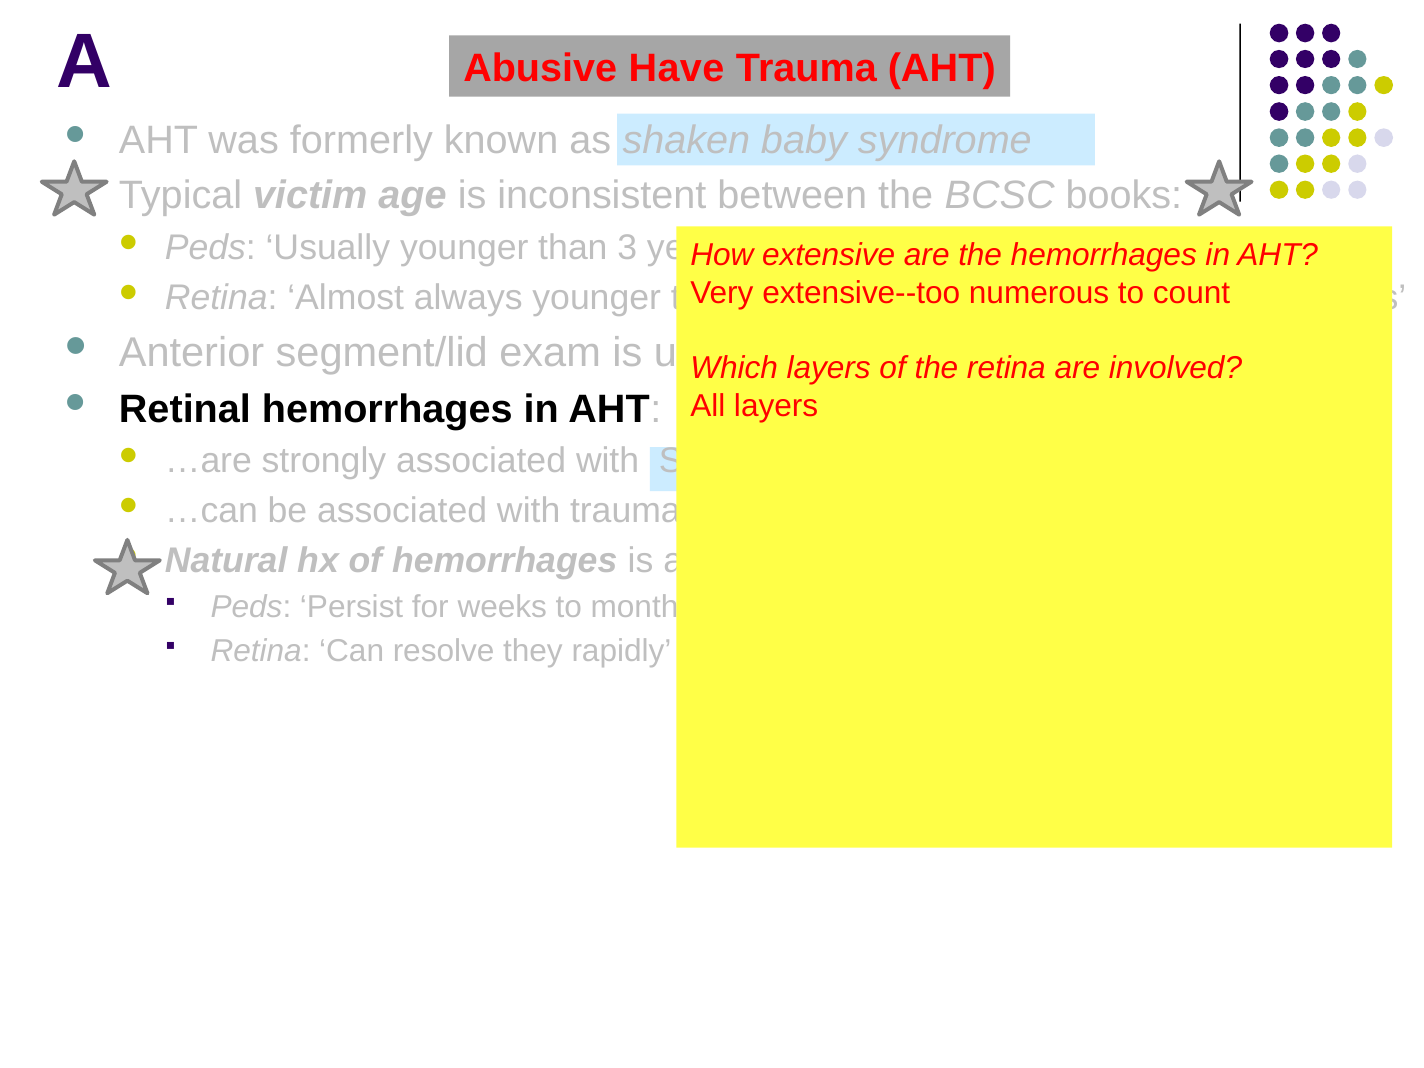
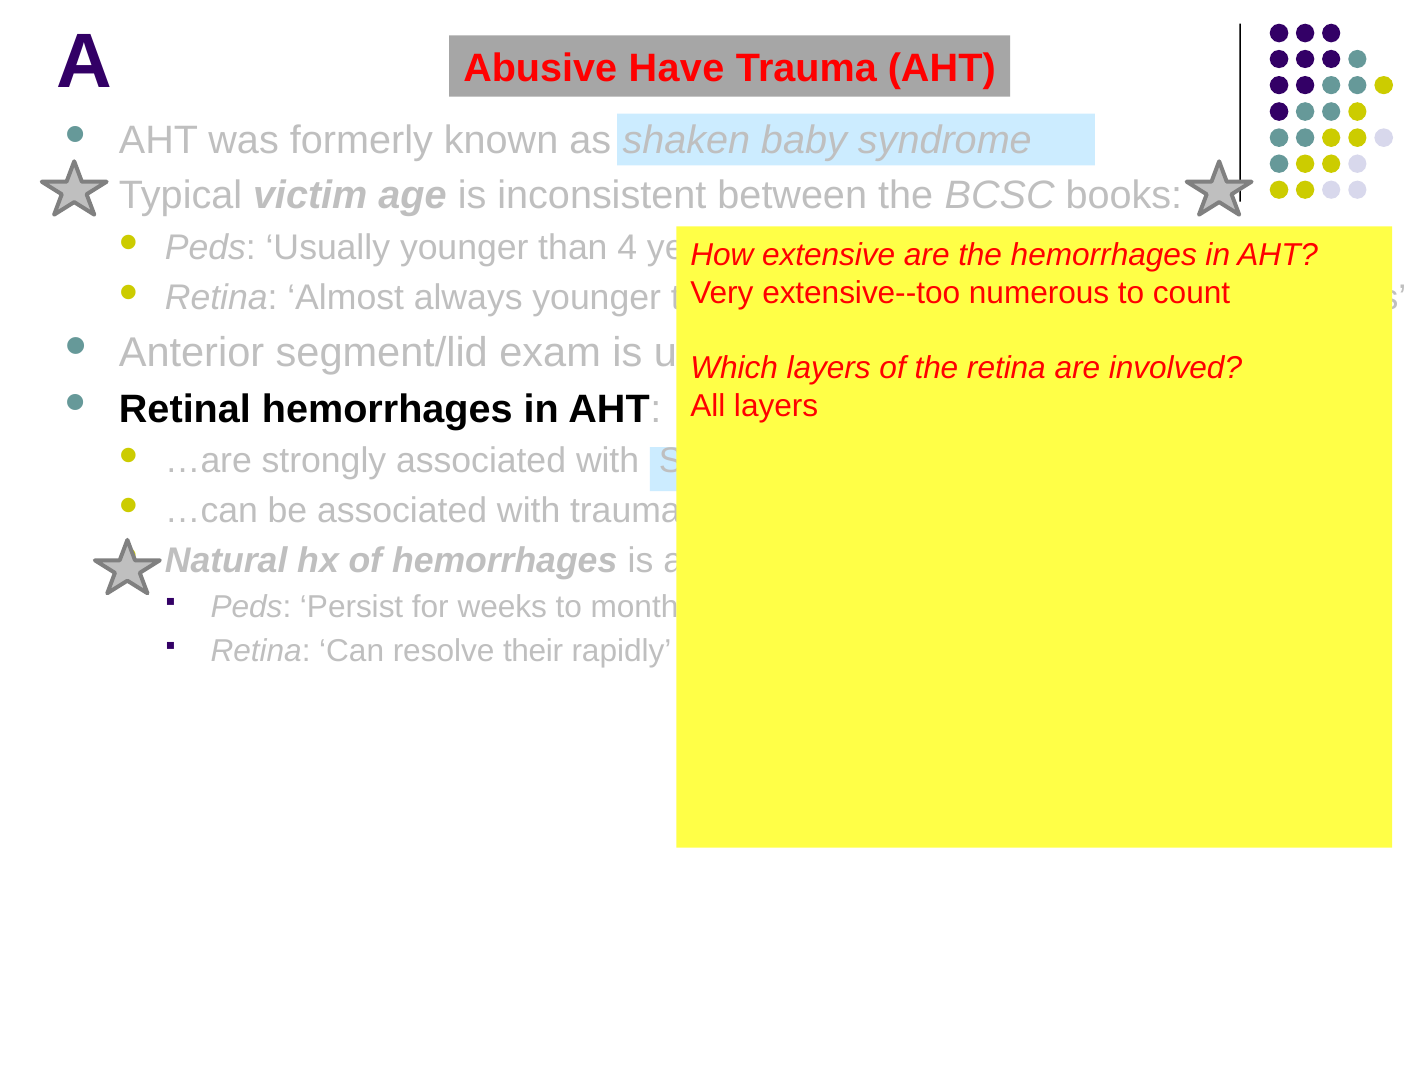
3: 3 -> 4
resolve they: they -> their
